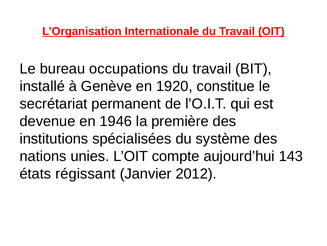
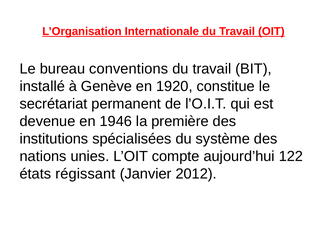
occupations: occupations -> conventions
143: 143 -> 122
